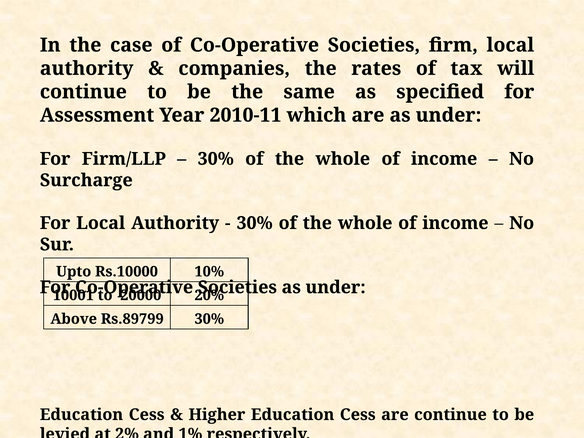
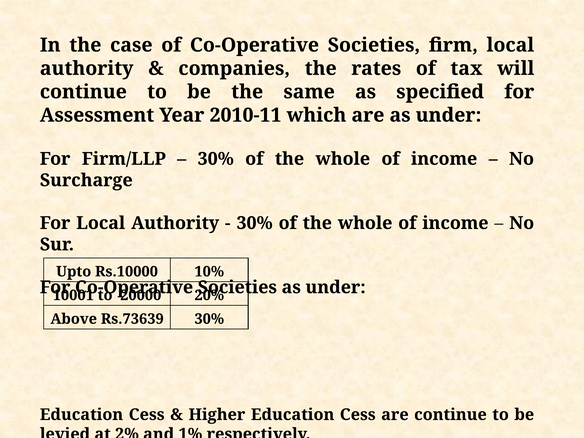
Rs.89799: Rs.89799 -> Rs.73639
